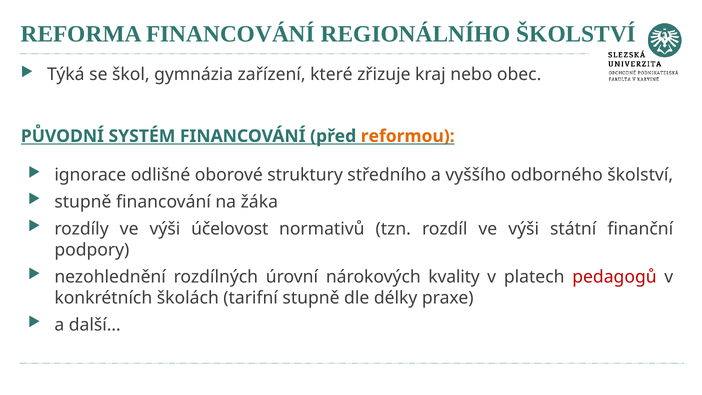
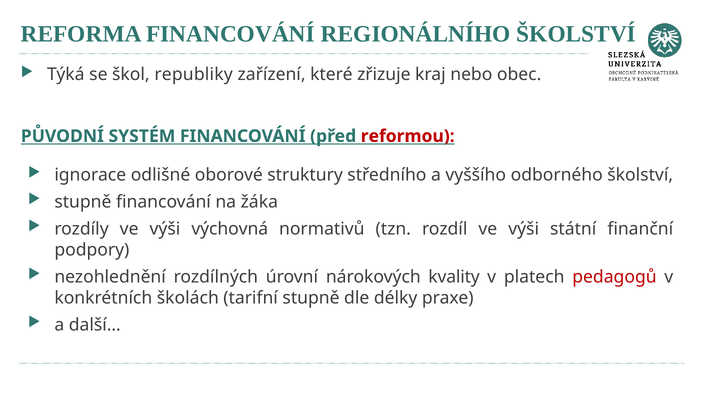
gymnázia: gymnázia -> republiky
reformou colour: orange -> red
účelovost: účelovost -> výchovná
